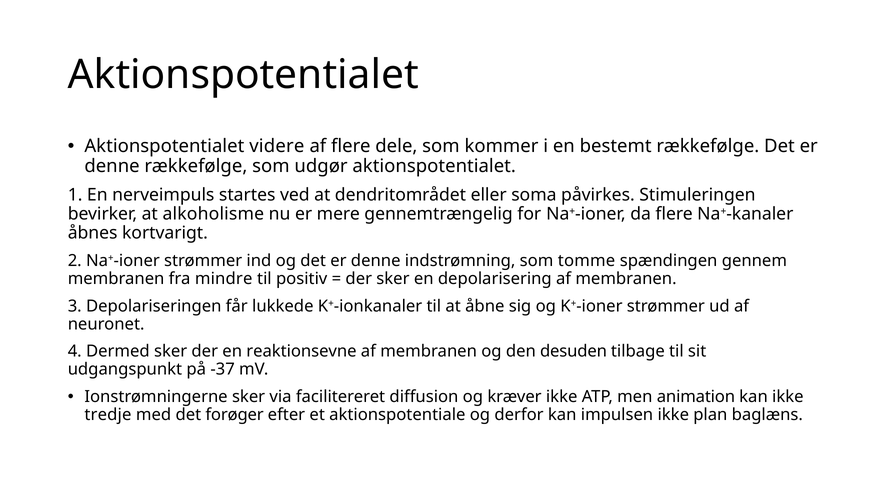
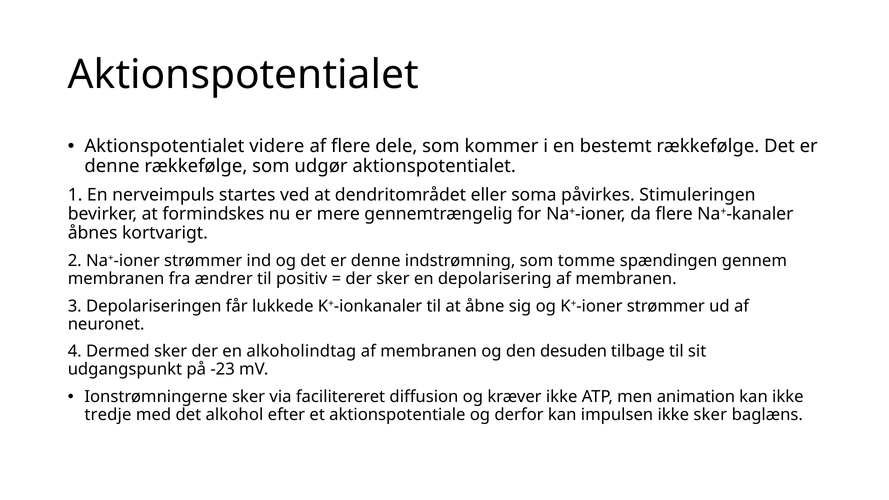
alkoholisme: alkoholisme -> formindskes
mindre: mindre -> ændrer
reaktionsevne: reaktionsevne -> alkoholindtag
-37: -37 -> -23
forøger: forøger -> alkohol
ikke plan: plan -> sker
